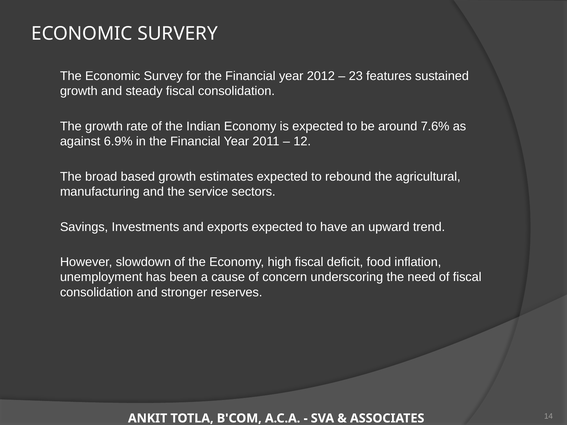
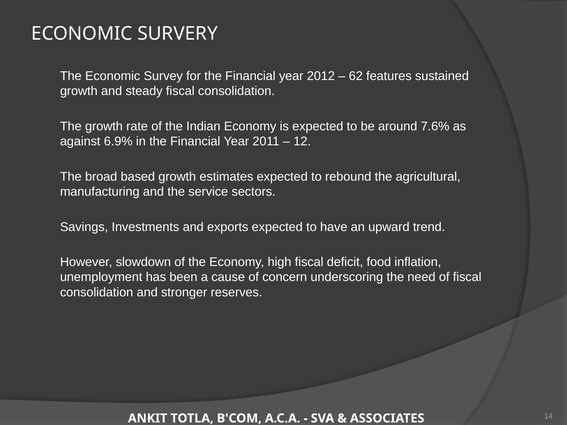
23: 23 -> 62
